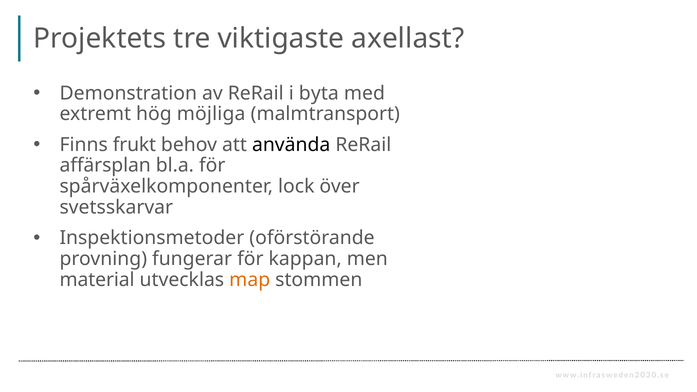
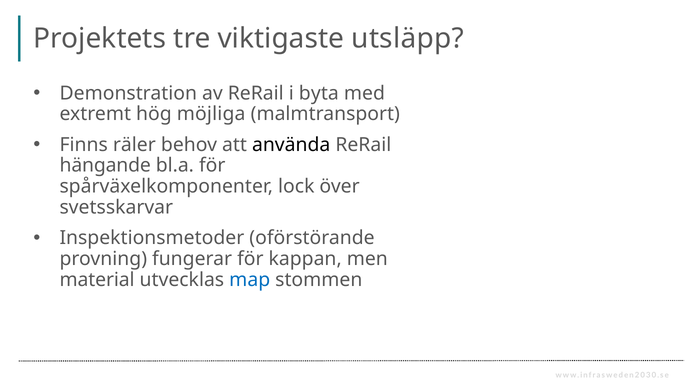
axellast: axellast -> utsläpp
frukt: frukt -> räler
affärsplan: affärsplan -> hängande
map colour: orange -> blue
